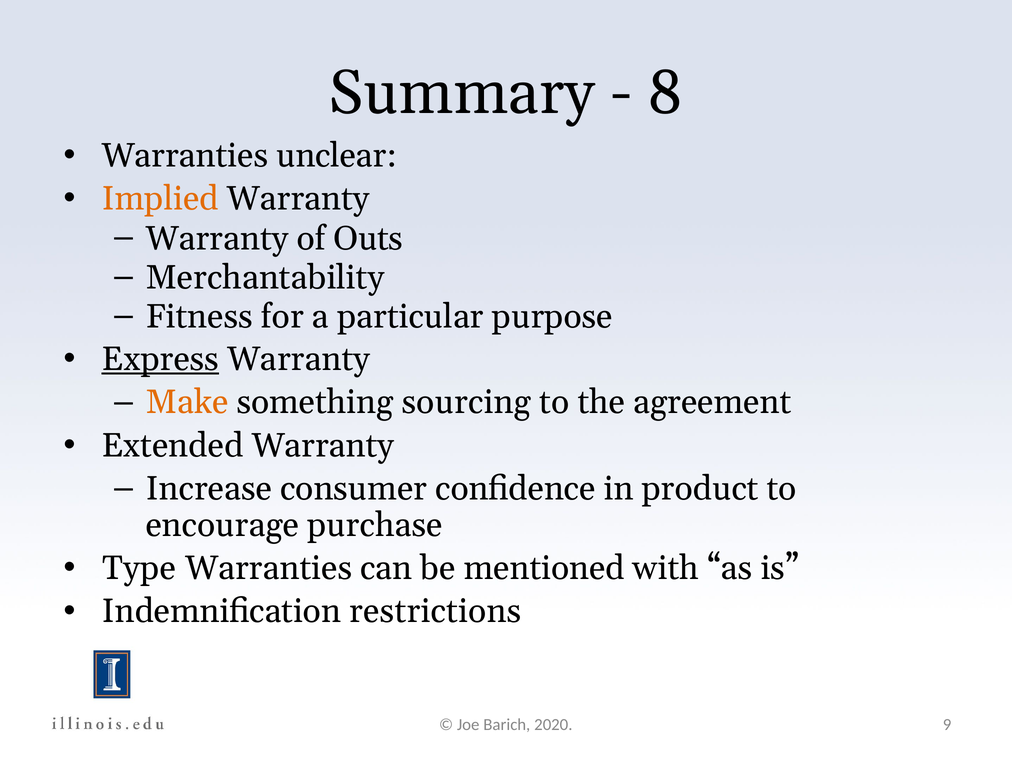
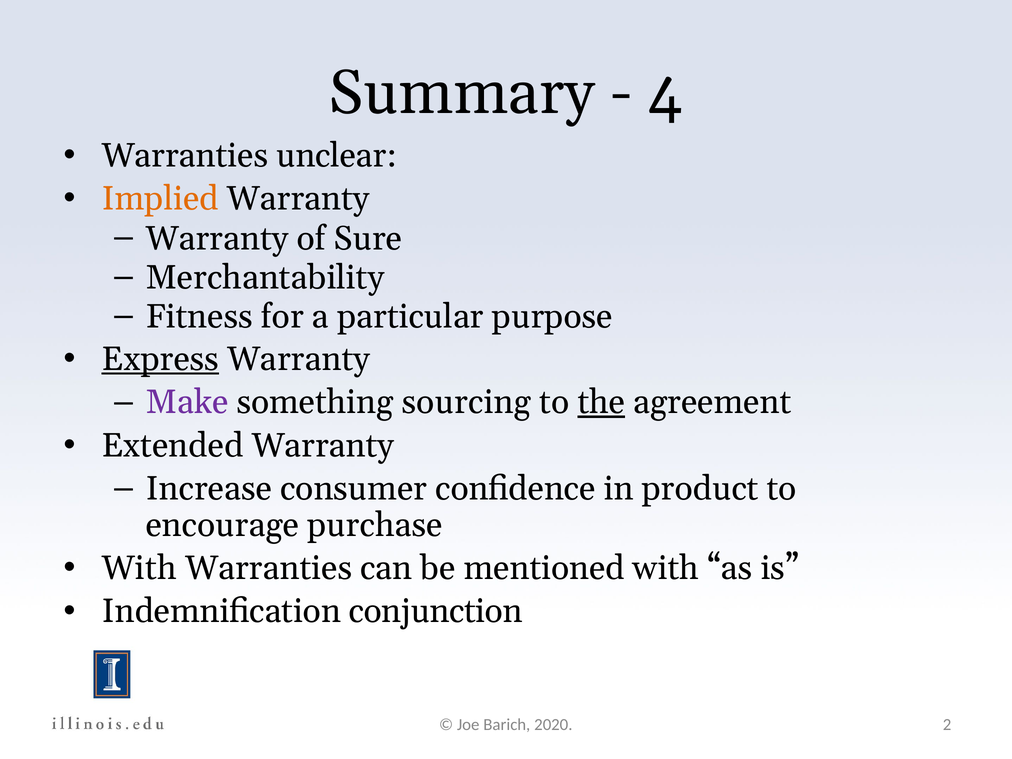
8: 8 -> 4
Outs: Outs -> Sure
Make colour: orange -> purple
the underline: none -> present
Type at (139, 568): Type -> With
restrictions: restrictions -> conjunction
9: 9 -> 2
